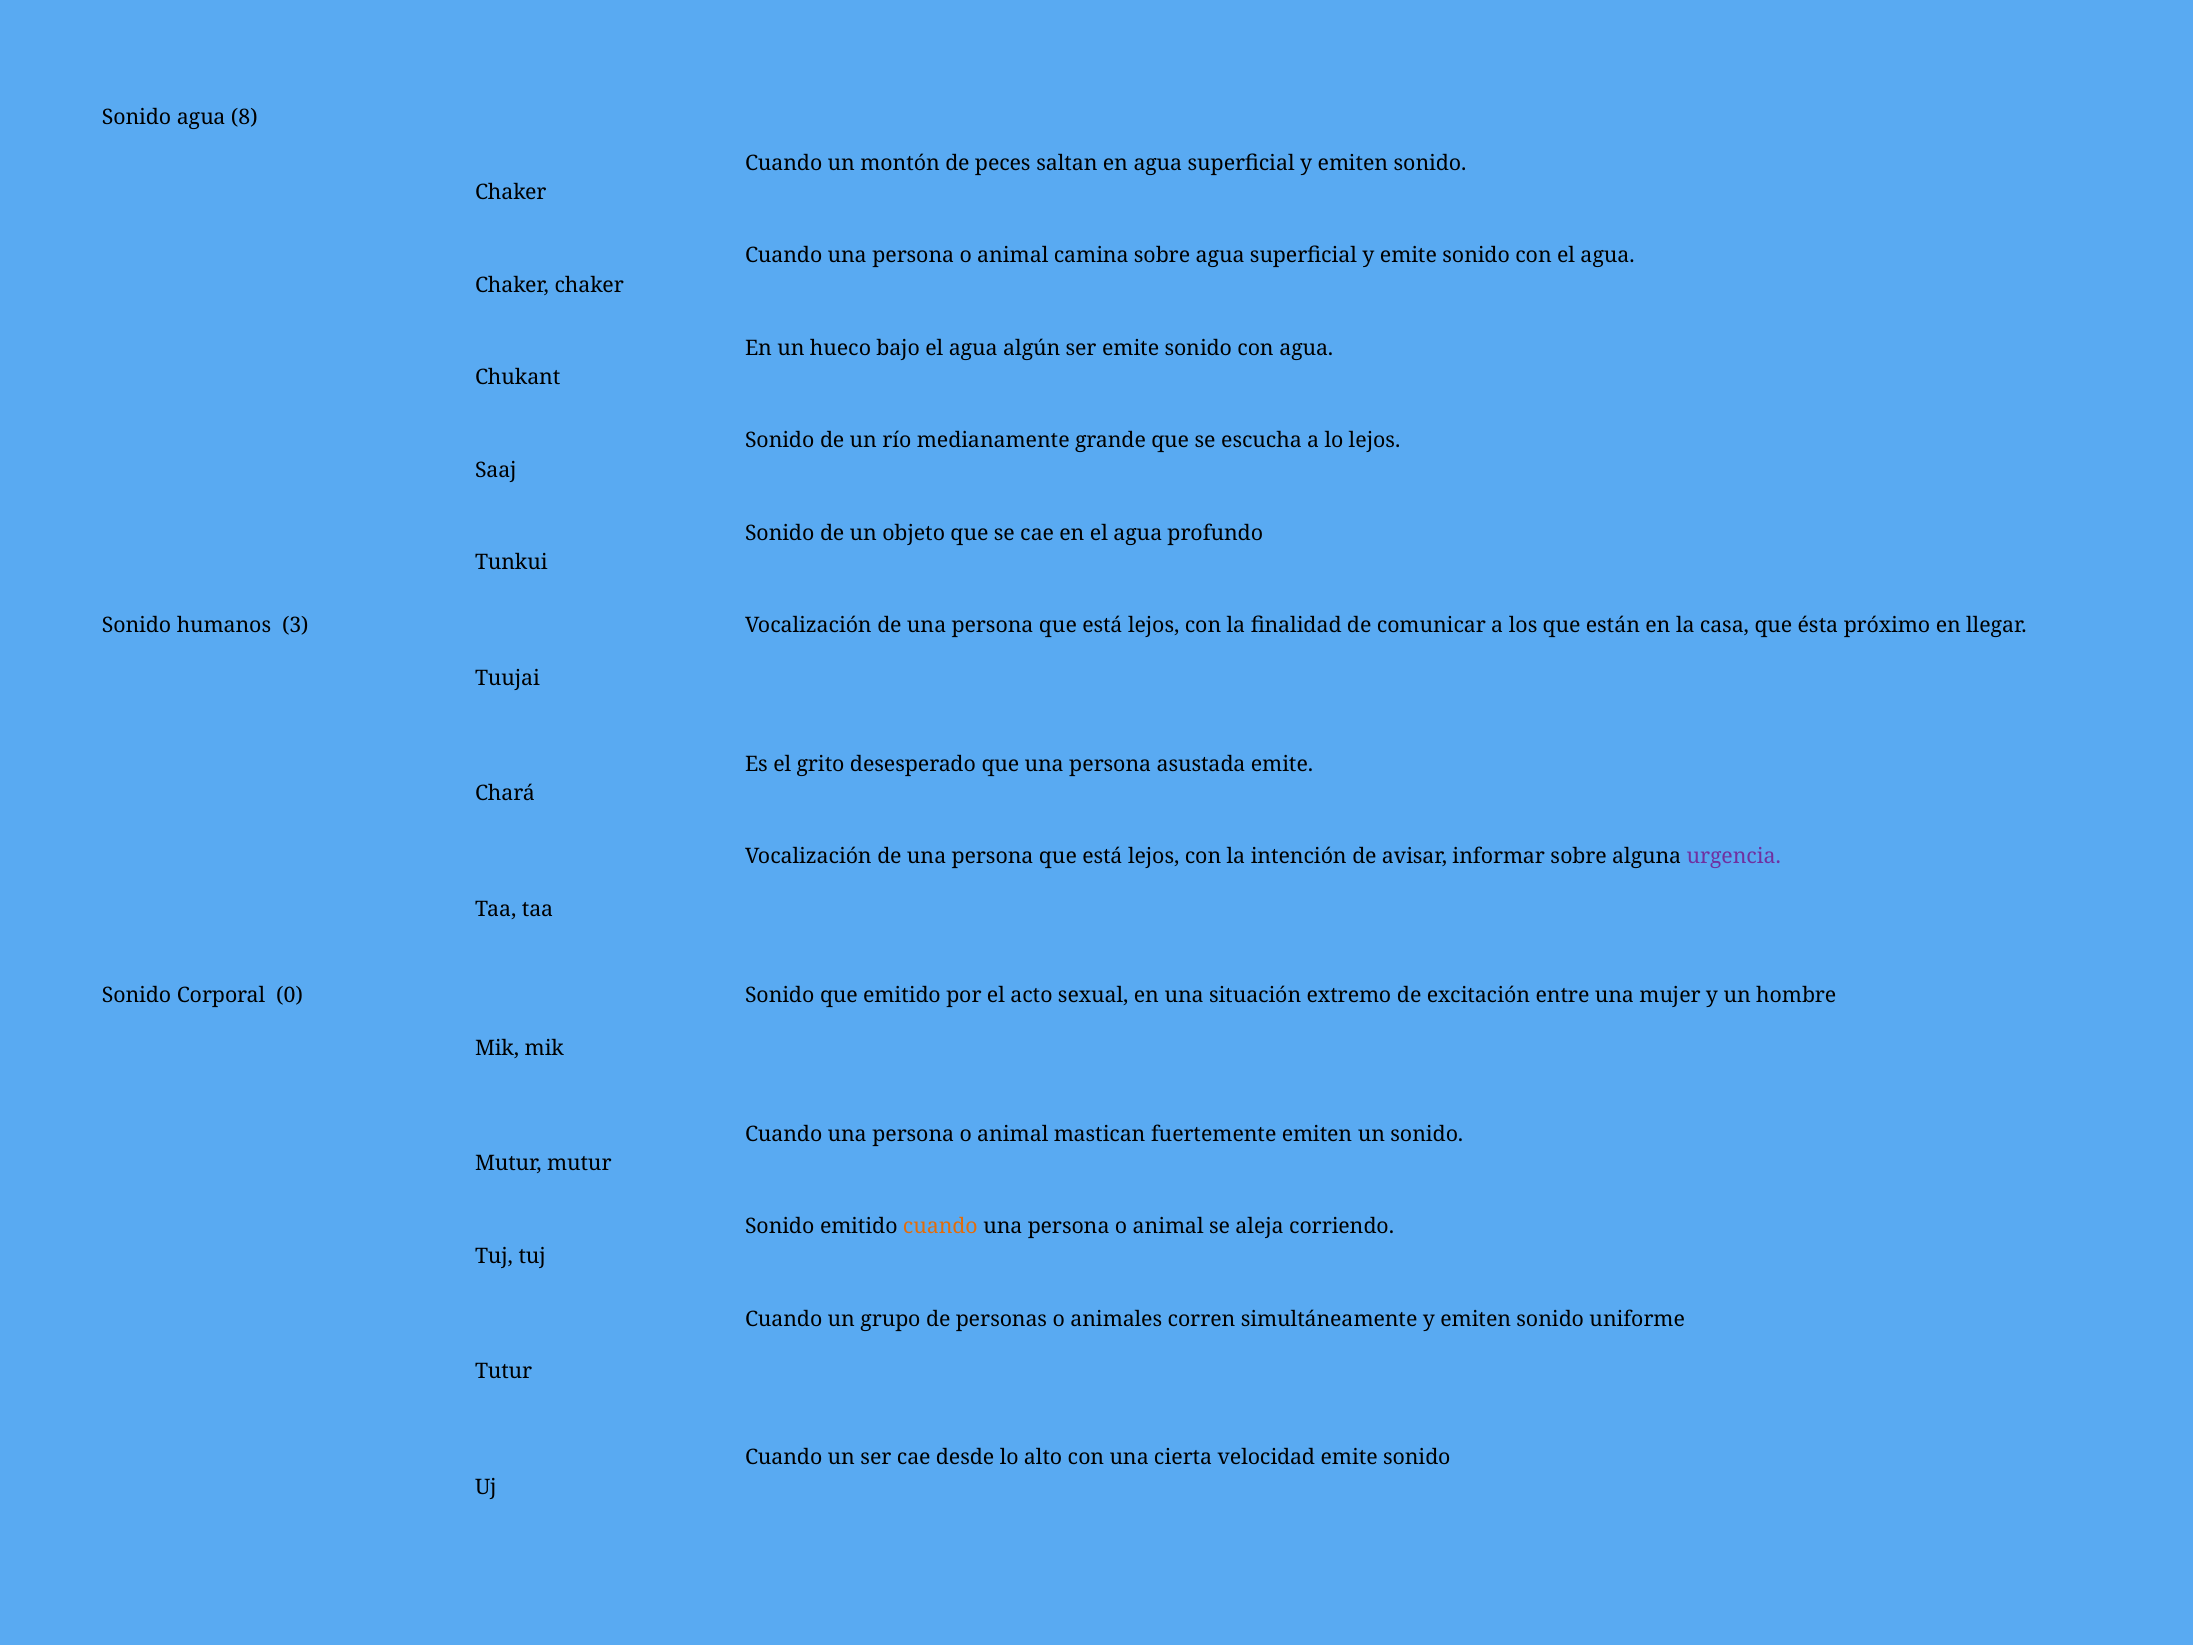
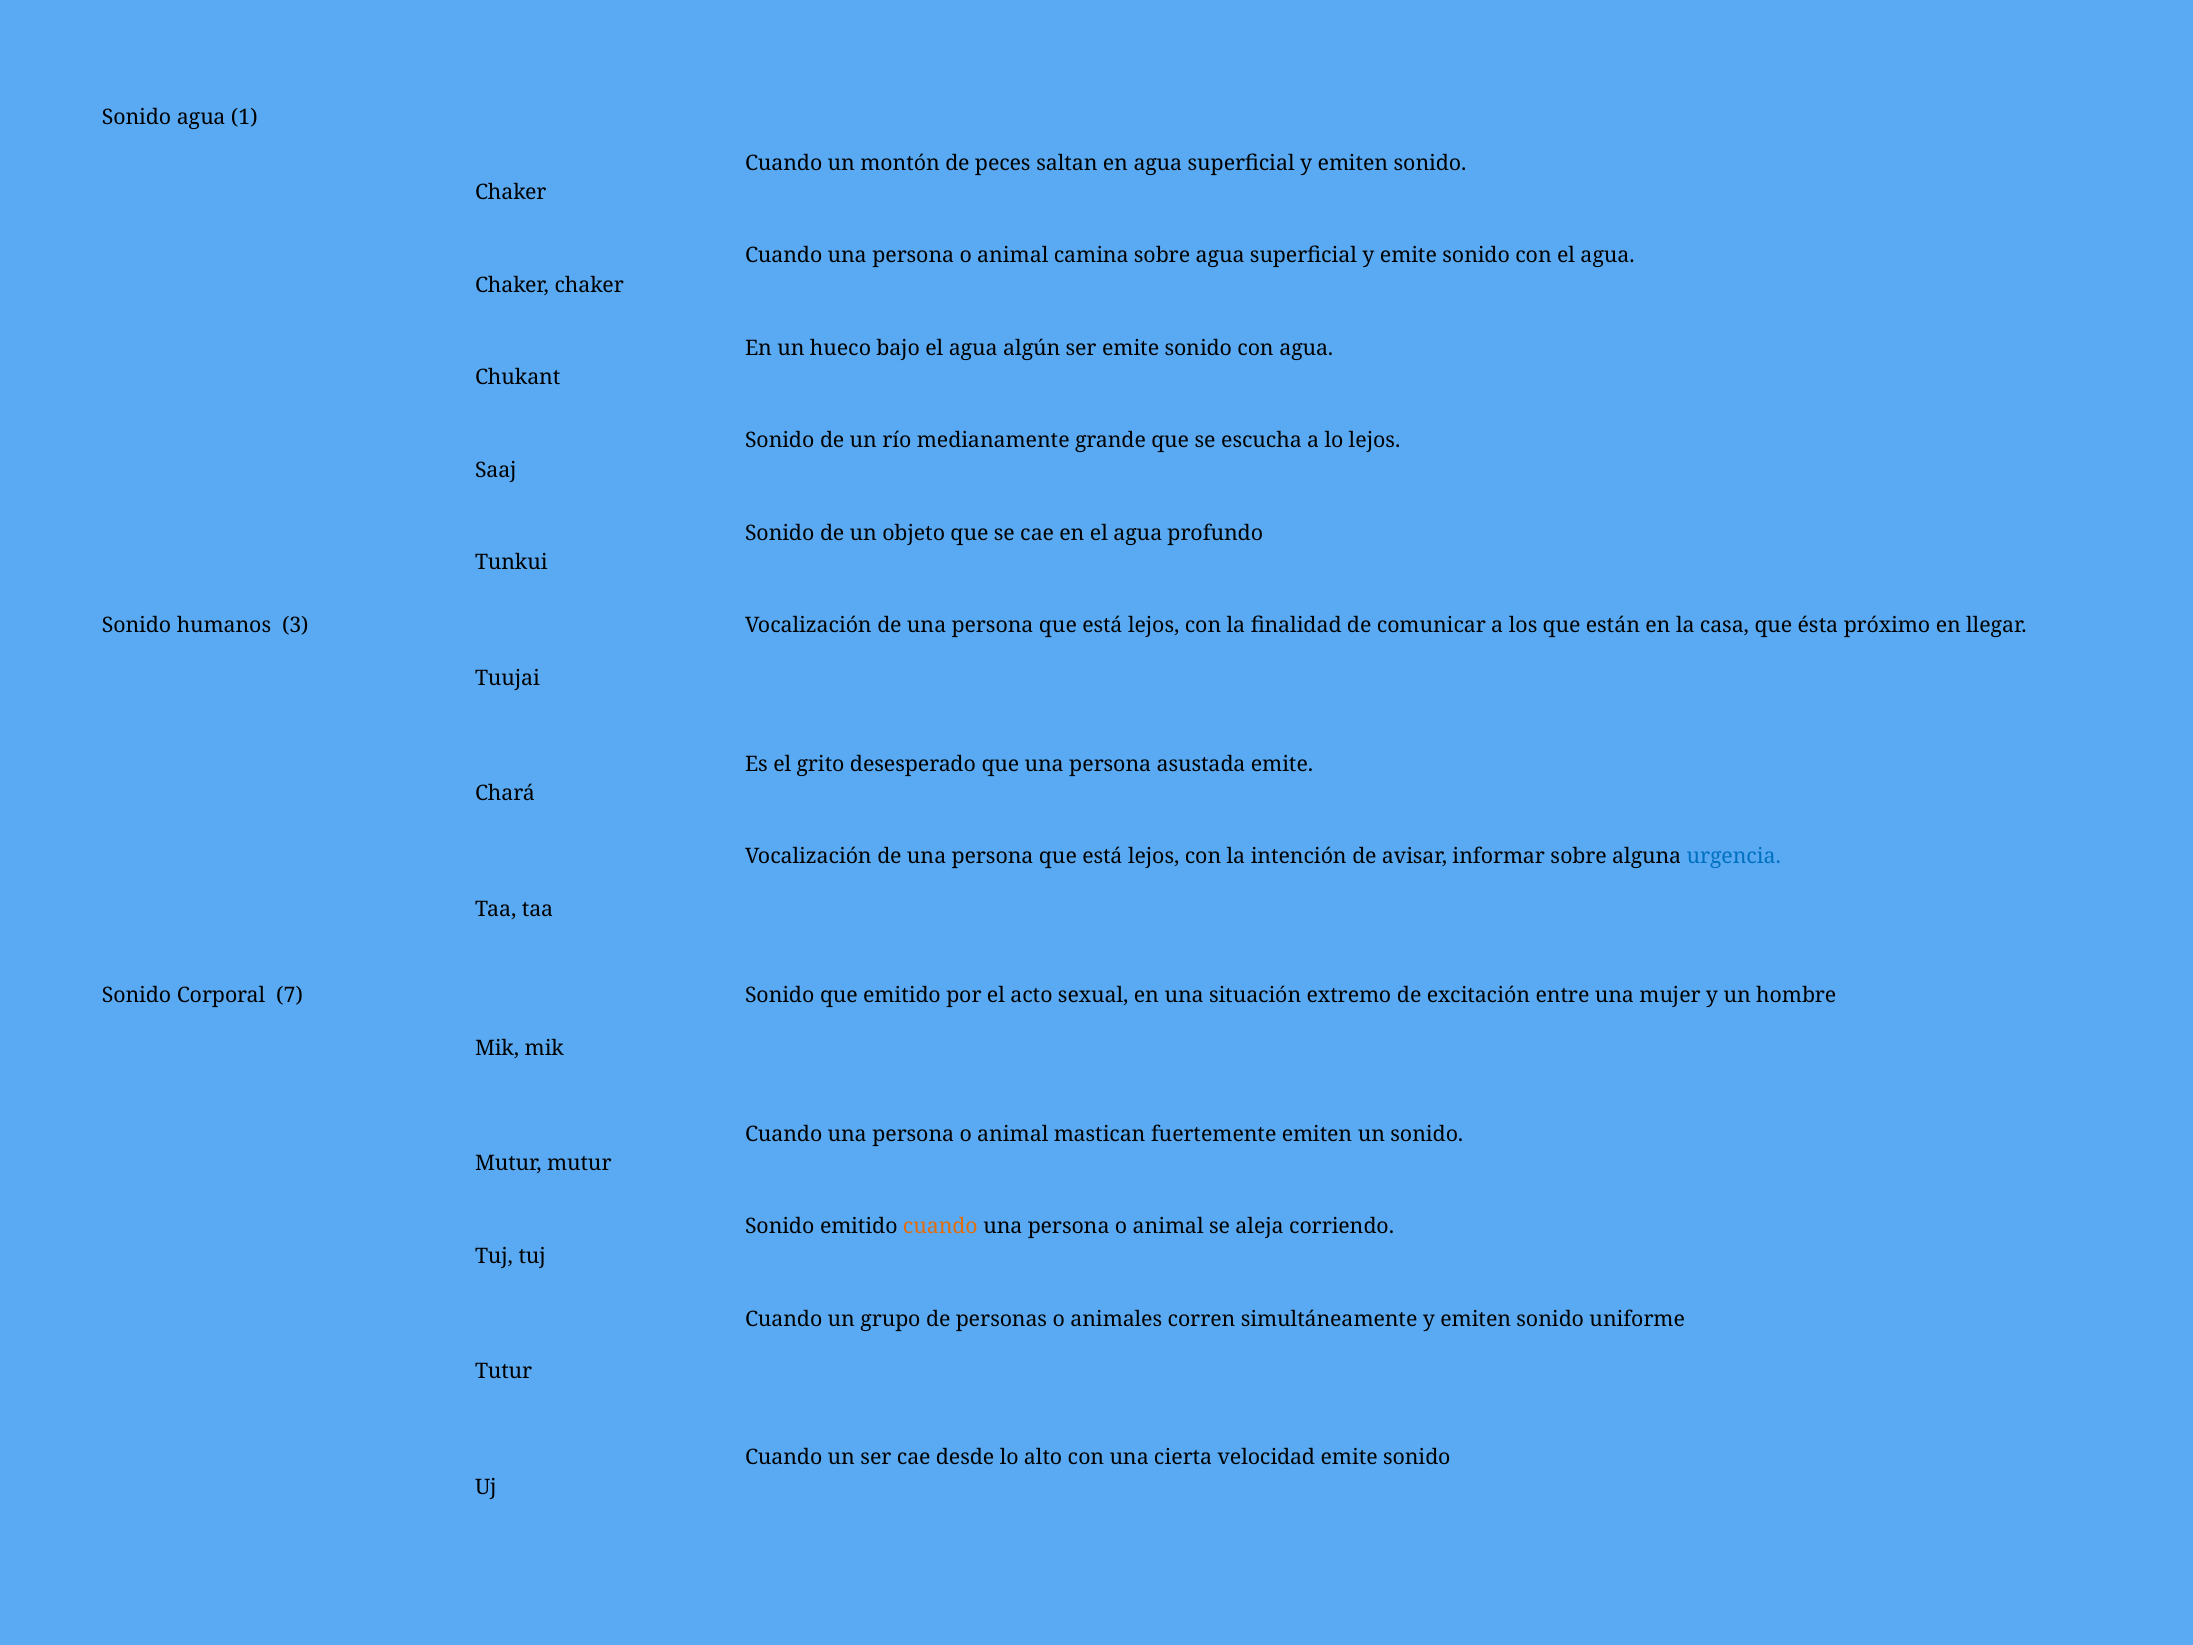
8: 8 -> 1
urgencia colour: purple -> blue
0: 0 -> 7
